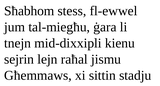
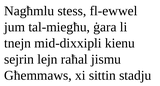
Sħabhom: Sħabhom -> Nagħmlu
